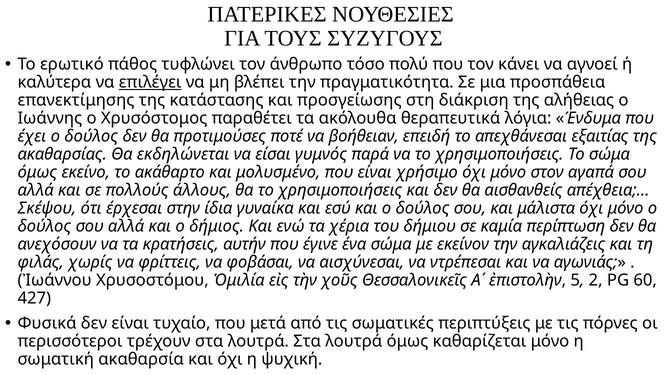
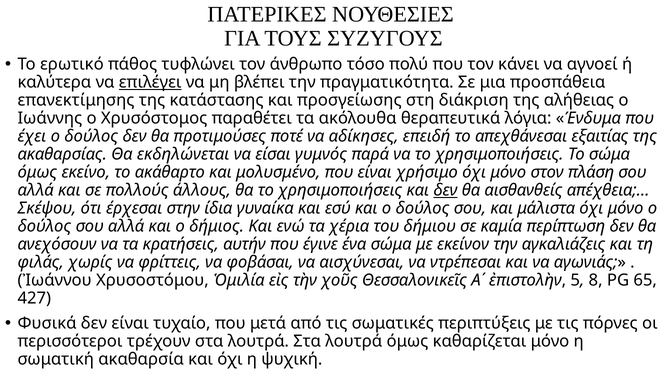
βοήθειαν: βοήθειαν -> αδίκησες
αγαπά: αγαπά -> πλάση
δεν at (446, 190) underline: none -> present
2: 2 -> 8
60: 60 -> 65
